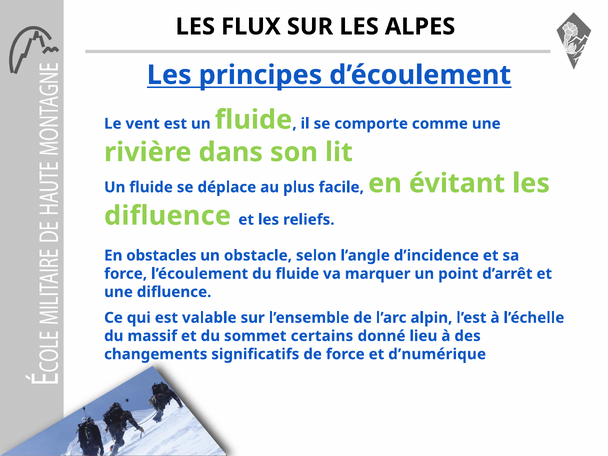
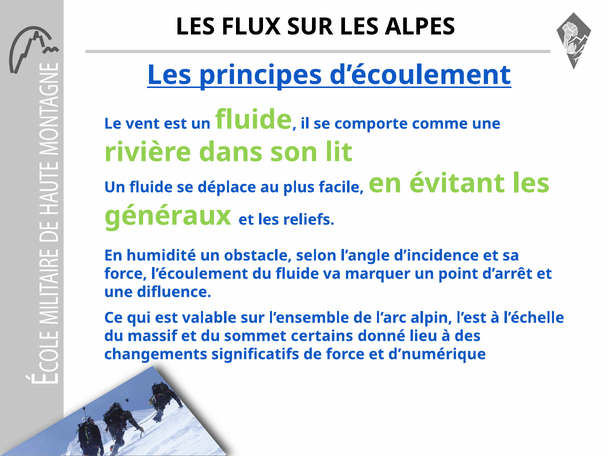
difluence at (168, 216): difluence -> généraux
obstacles: obstacles -> humidité
